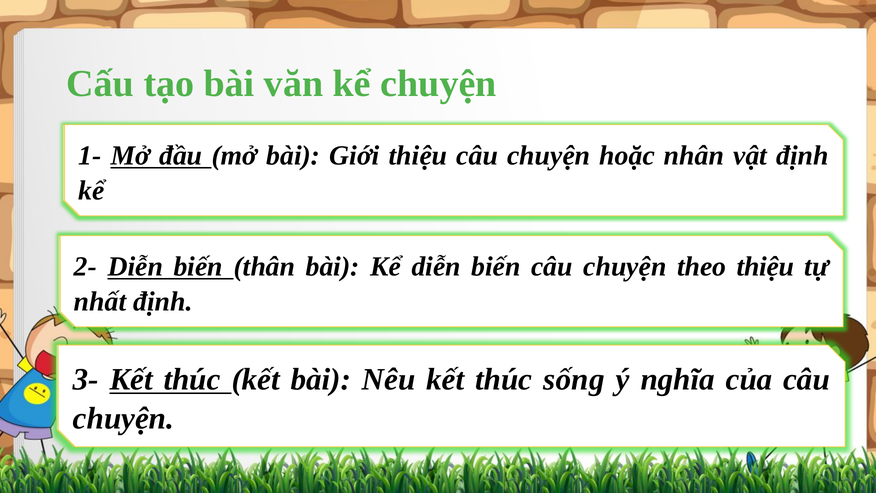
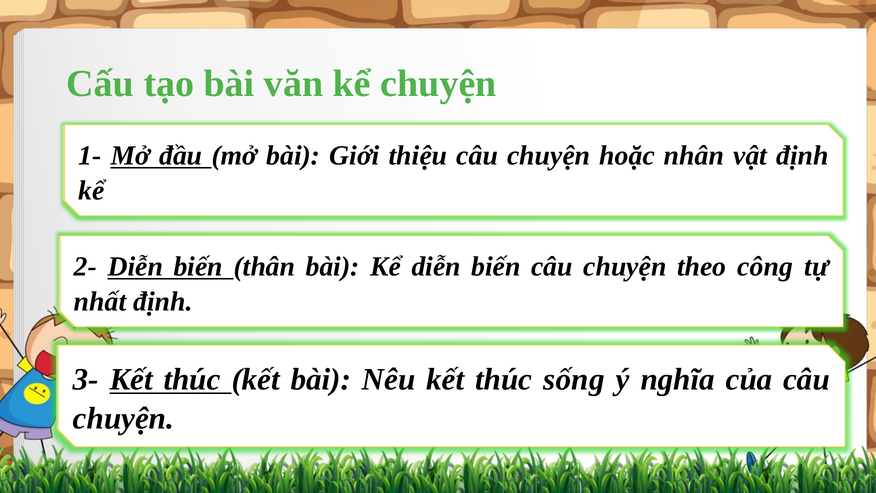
thiệu at (765, 266): thiệu -> công
